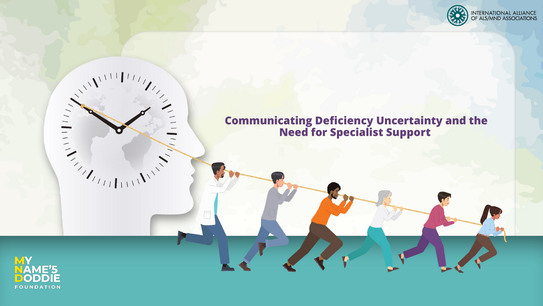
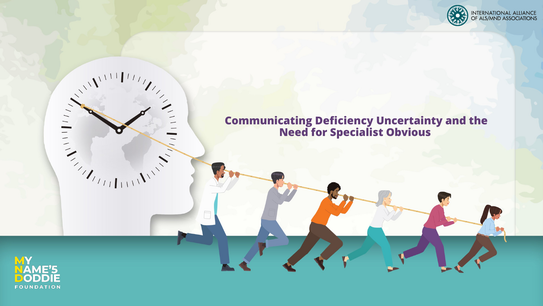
Support: Support -> Obvious
